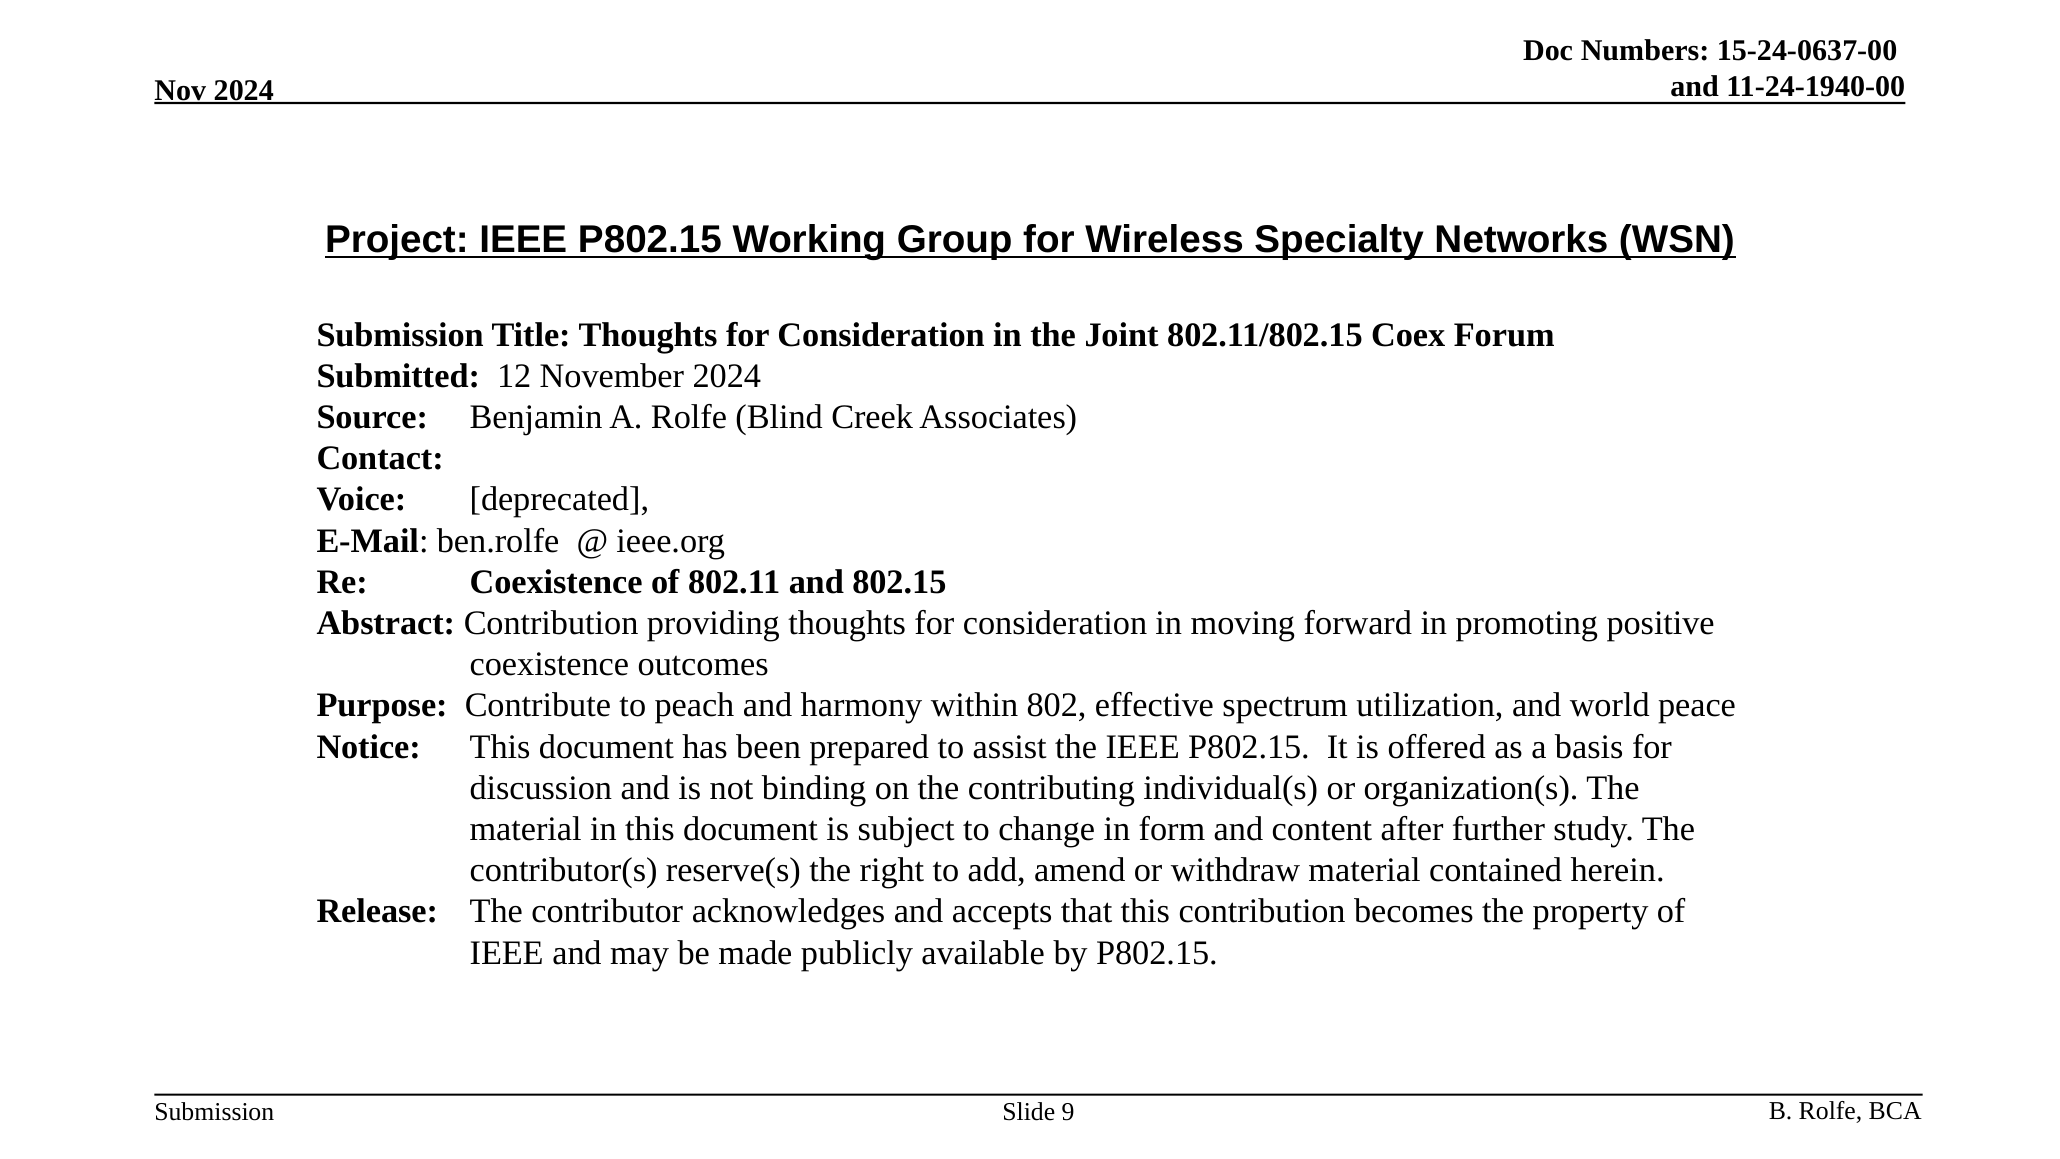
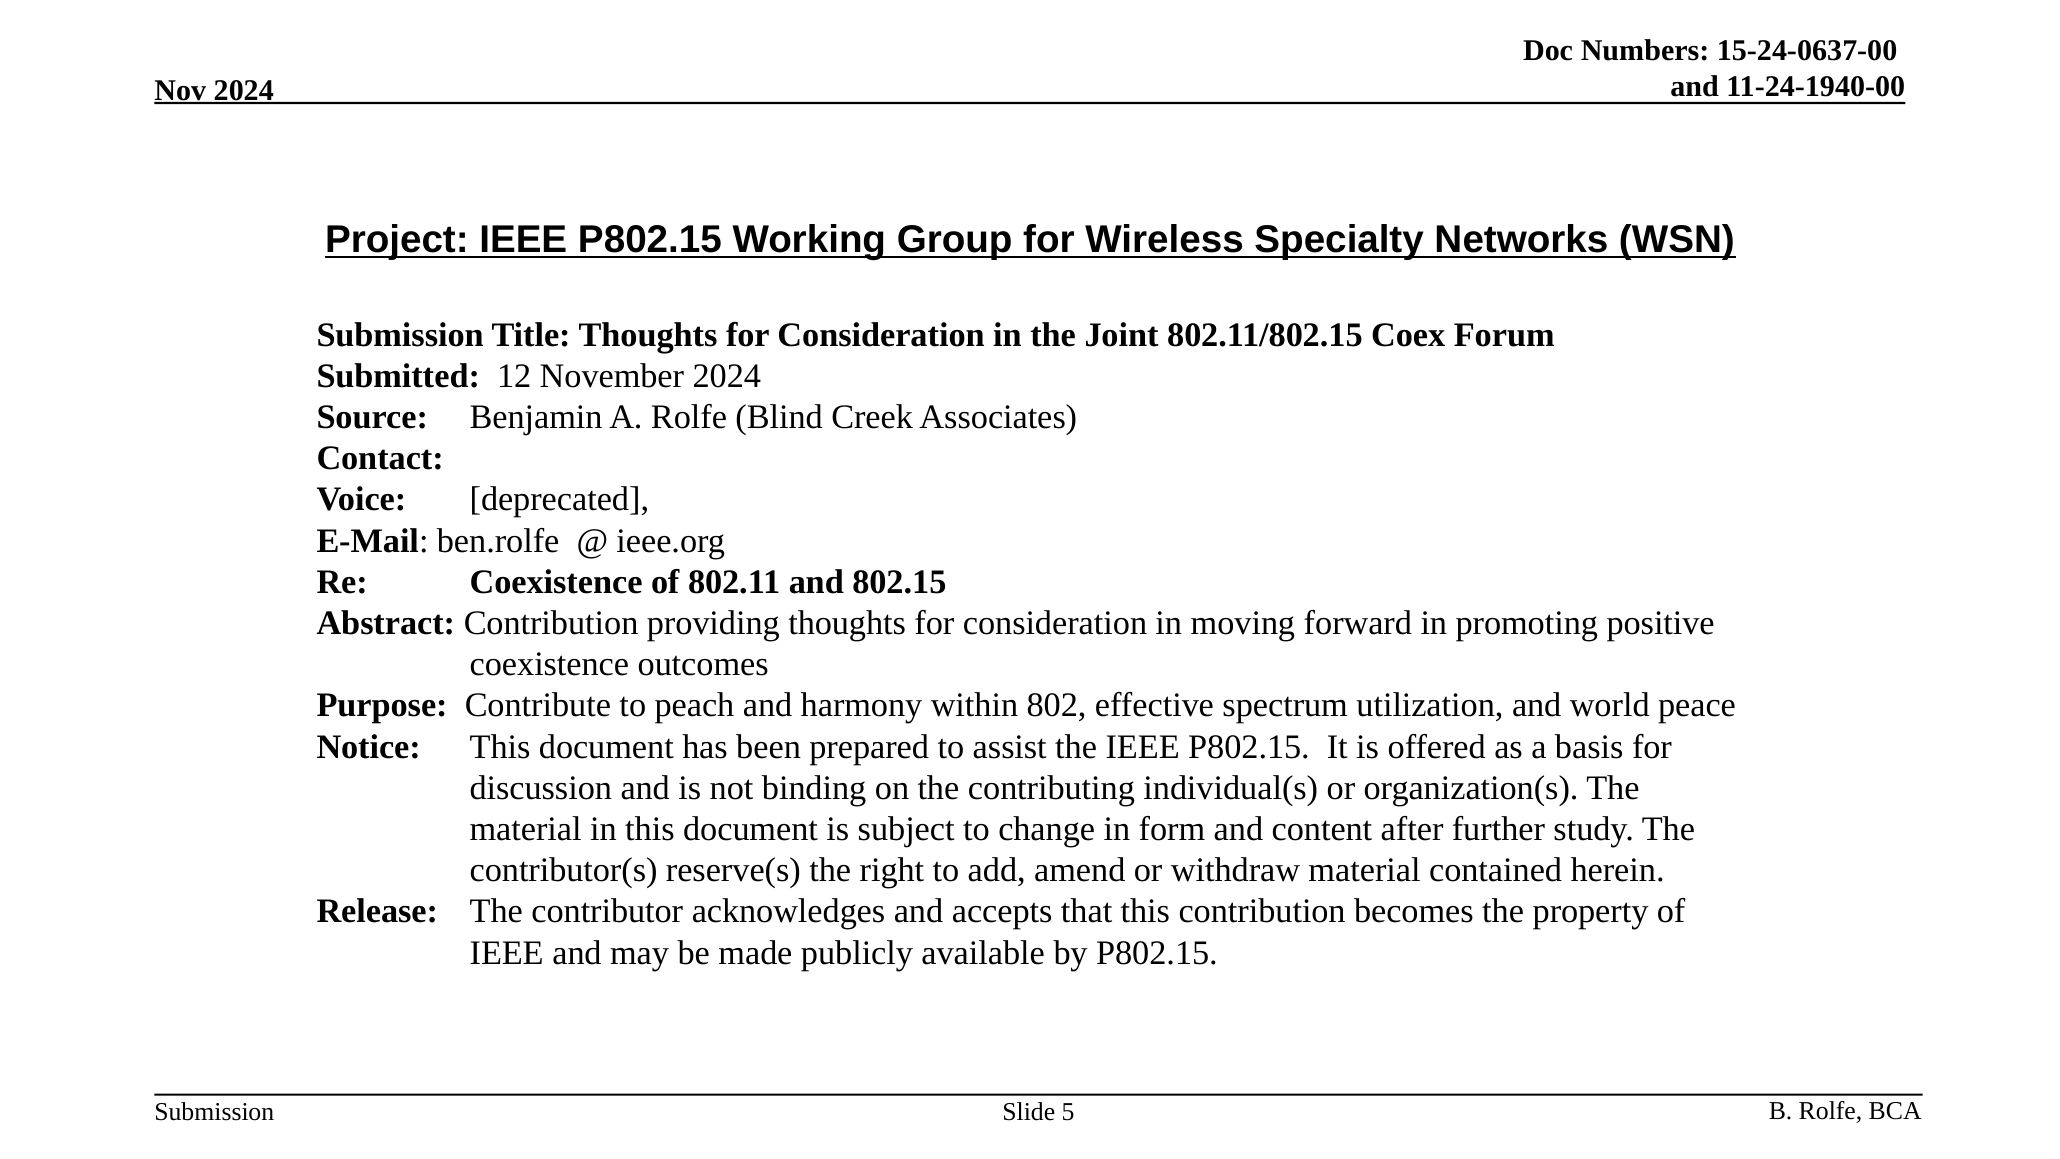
9: 9 -> 5
